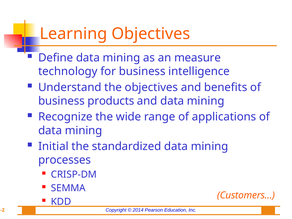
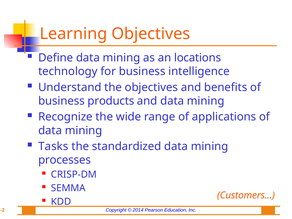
measure: measure -> locations
Initial: Initial -> Tasks
